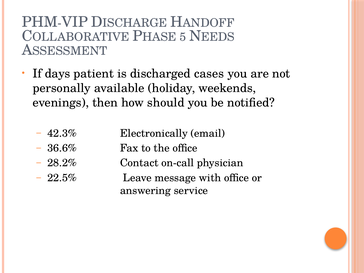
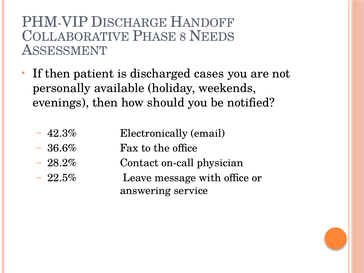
5: 5 -> 8
If days: days -> then
